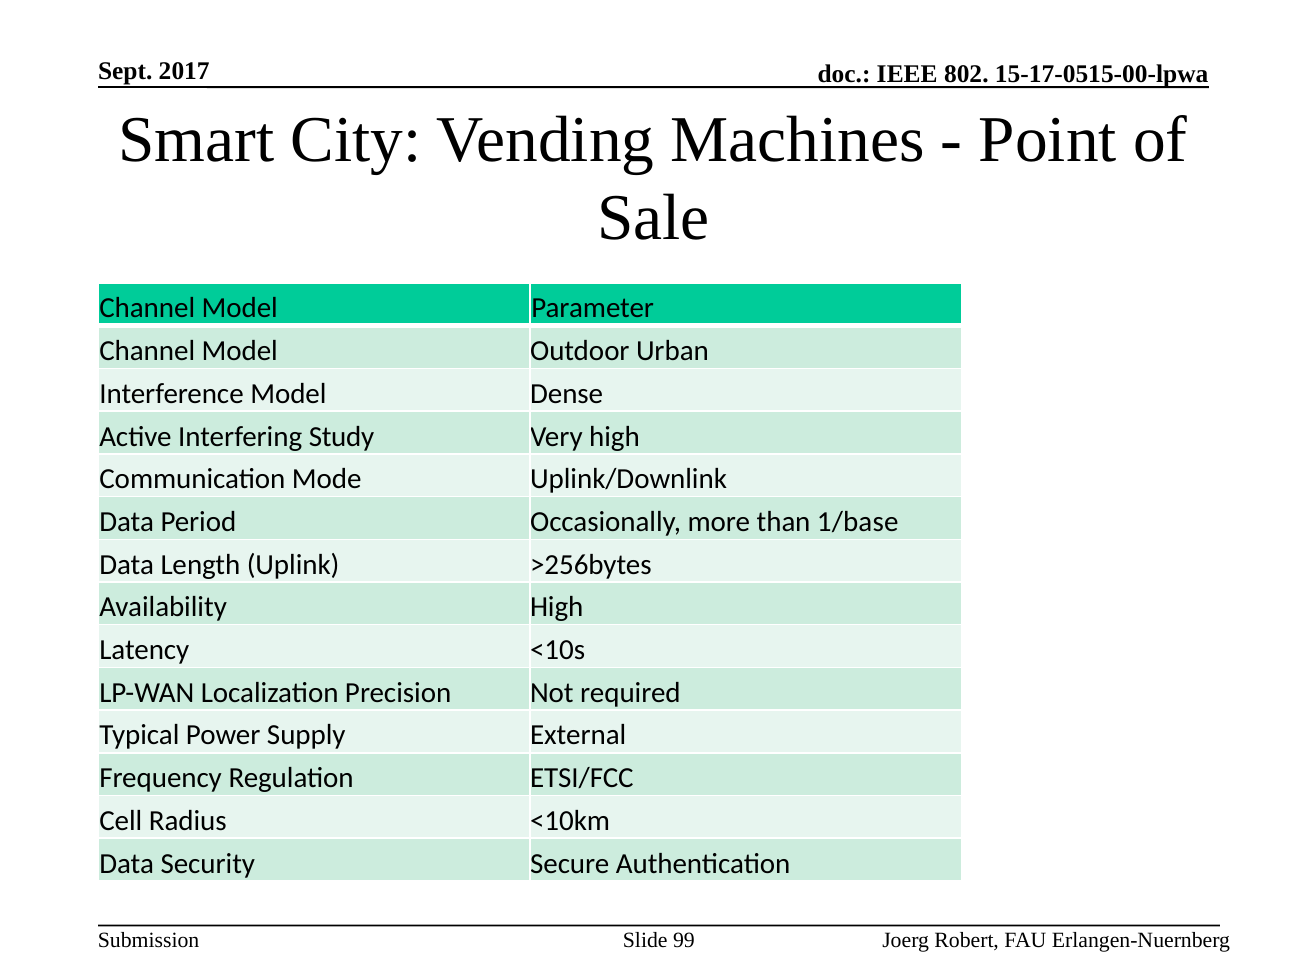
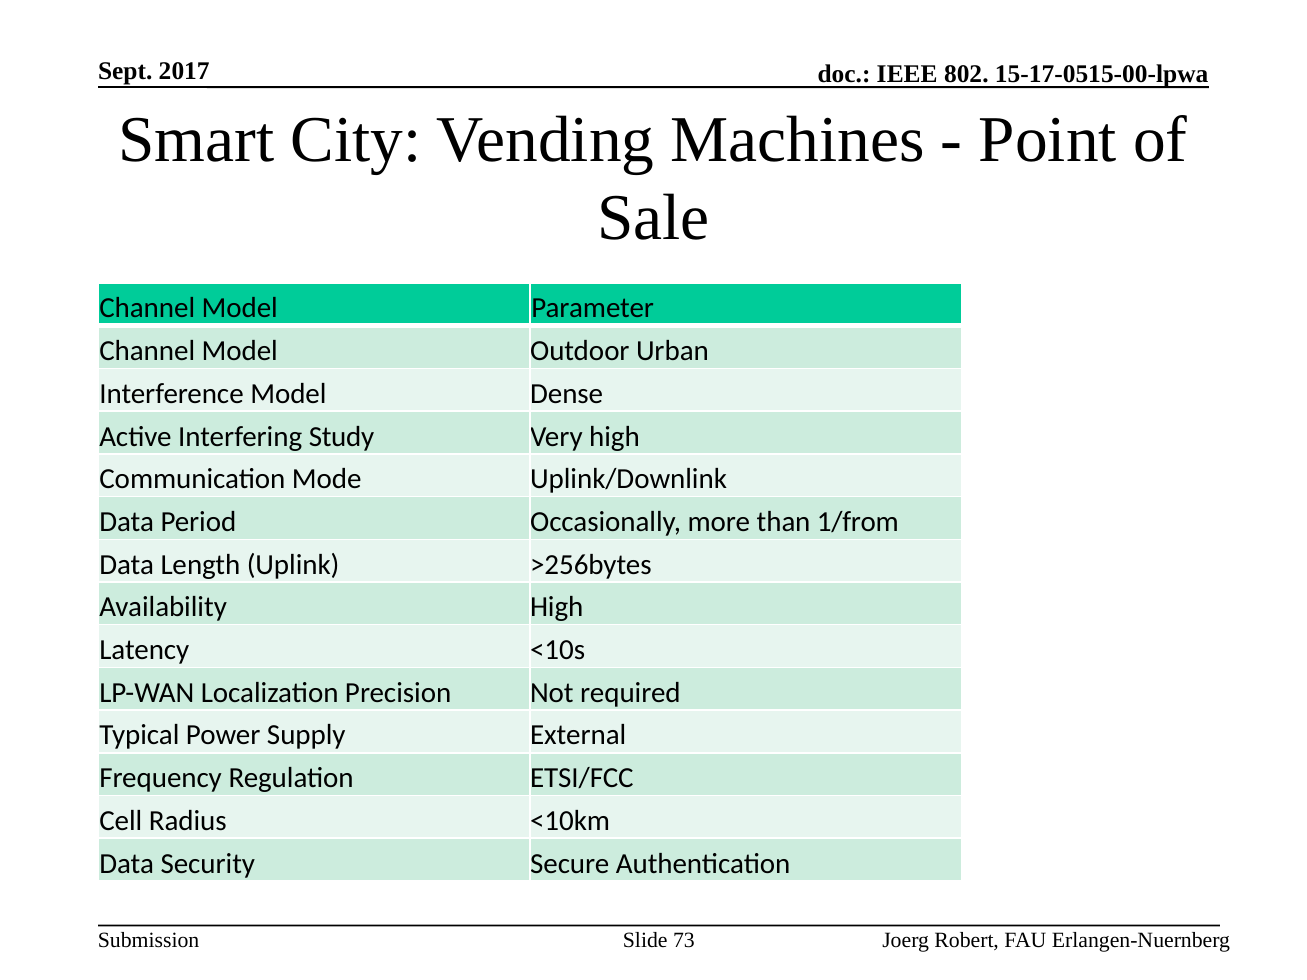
1/base: 1/base -> 1/from
99: 99 -> 73
